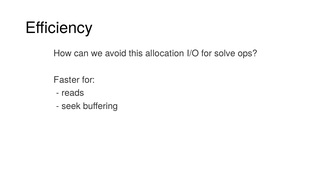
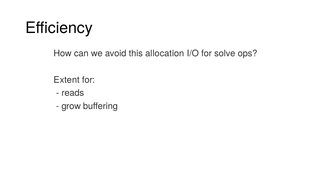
Faster: Faster -> Extent
seek: seek -> grow
